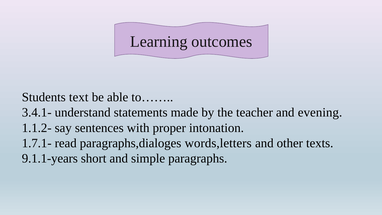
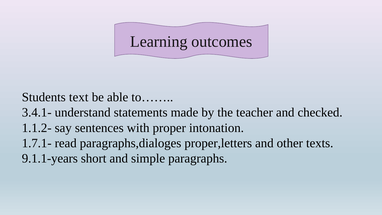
evening: evening -> checked
words,letters: words,letters -> proper,letters
